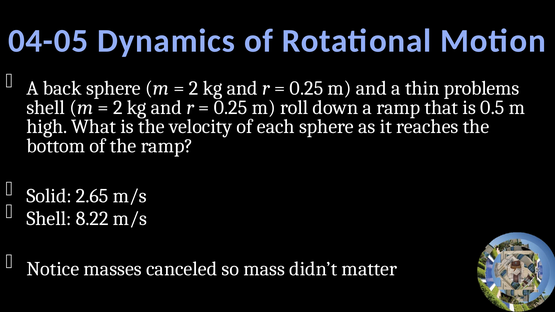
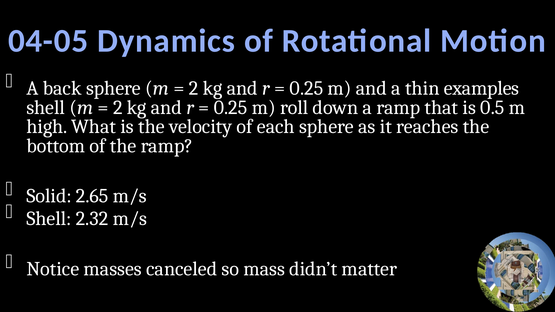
problems: problems -> examples
8.22: 8.22 -> 2.32
